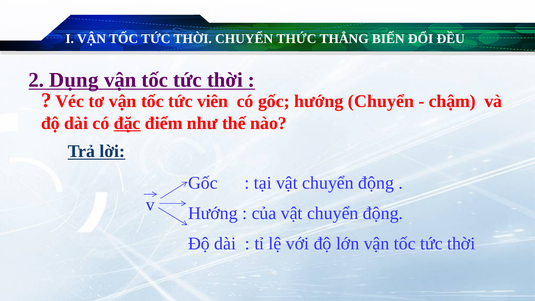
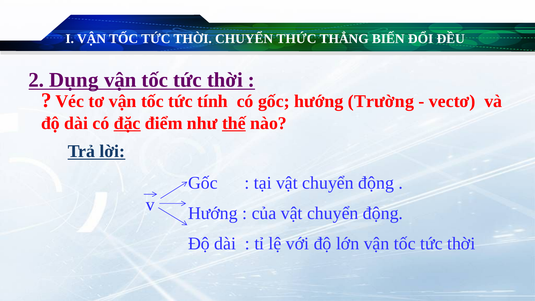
viên: viên -> tính
hướng Chuyển: Chuyển -> Trường
chậm: chậm -> vectơ
thế underline: none -> present
